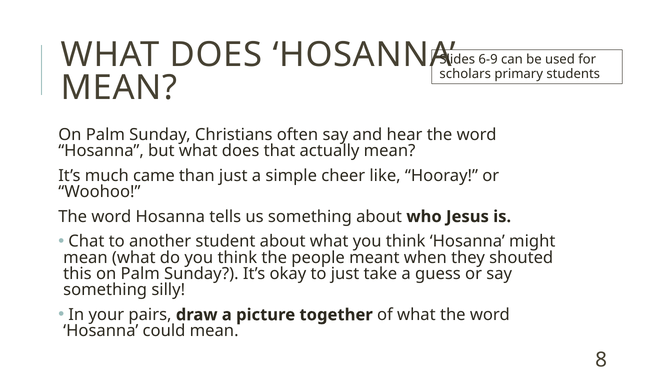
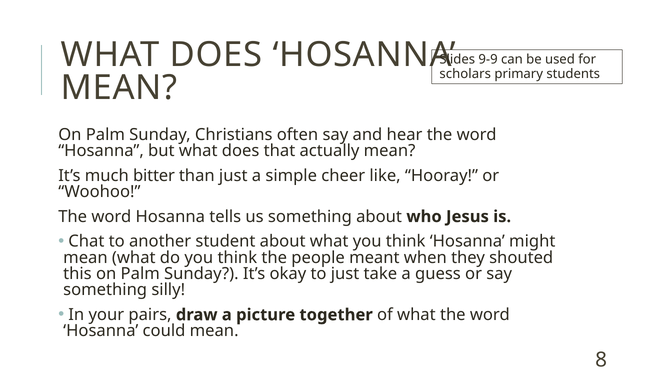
6-9: 6-9 -> 9-9
came: came -> bitter
